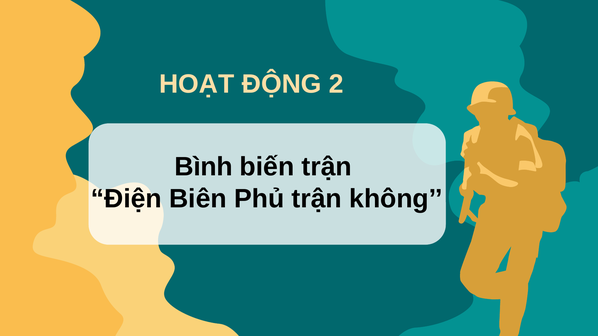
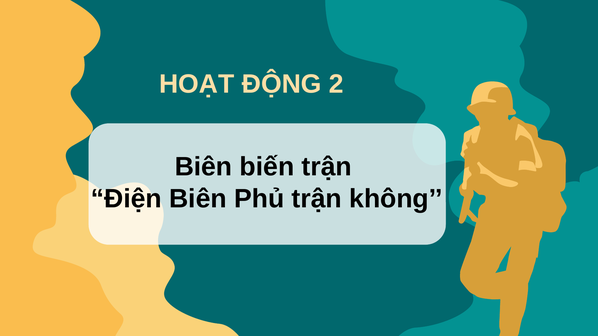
Bình at (204, 167): Bình -> Biên
